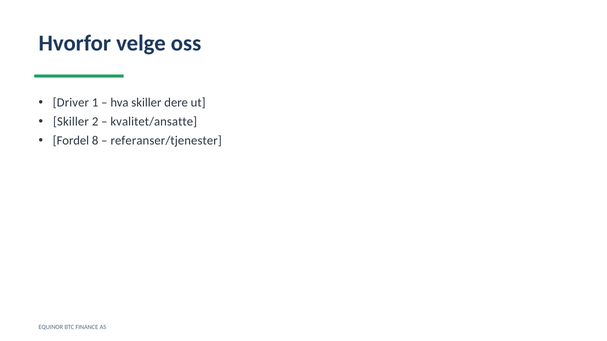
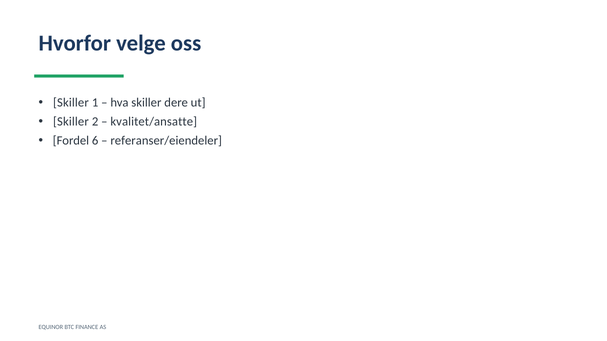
Driver at (71, 103): Driver -> Skiller
8: 8 -> 6
referanser/tjenester: referanser/tjenester -> referanser/eiendeler
